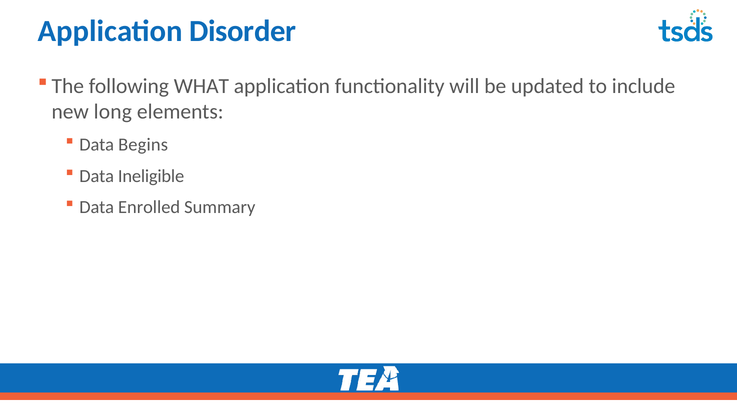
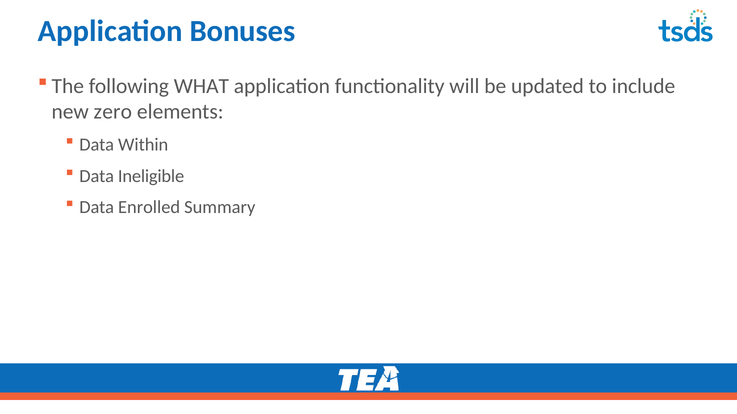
Disorder: Disorder -> Bonuses
long: long -> zero
Begins: Begins -> Within
